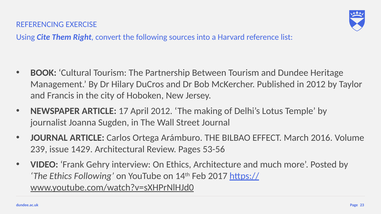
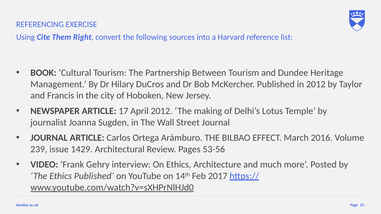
Ethics Following: Following -> Published
